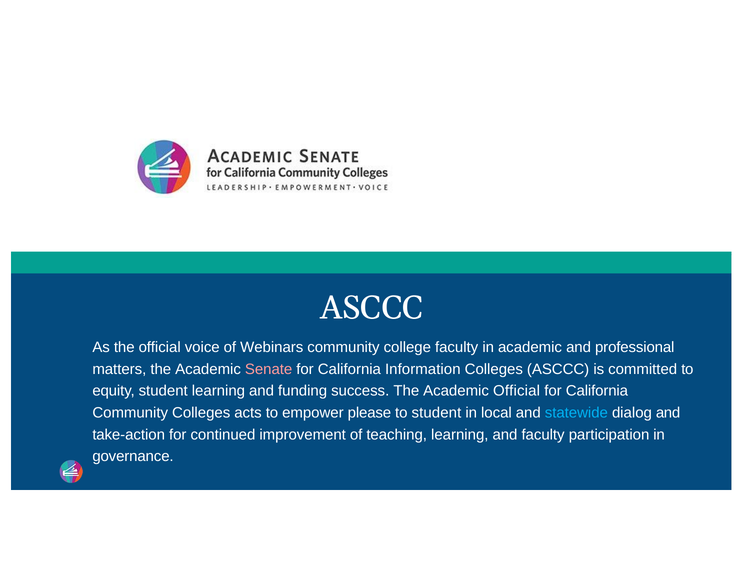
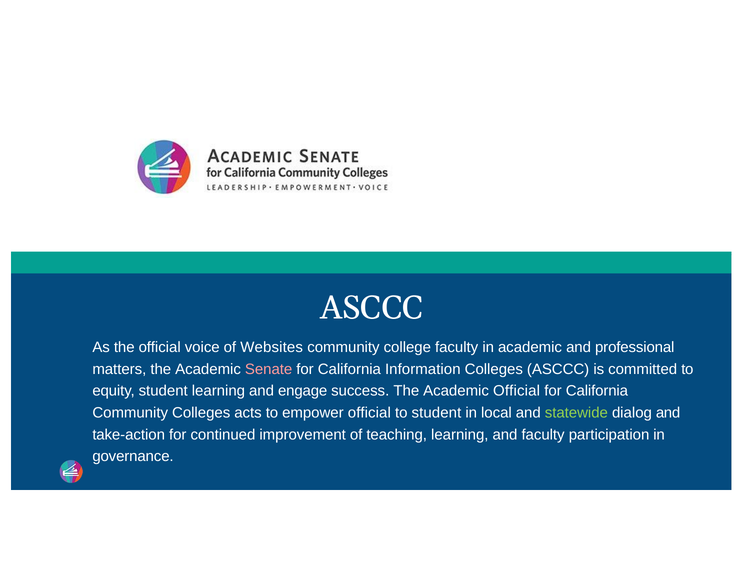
Webinars: Webinars -> Websites
funding: funding -> engage
empower please: please -> official
statewide colour: light blue -> light green
